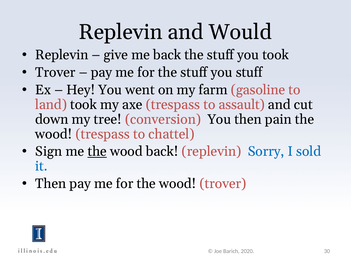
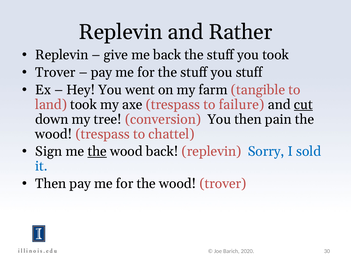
Would: Would -> Rather
gasoline: gasoline -> tangible
assault: assault -> failure
cut underline: none -> present
